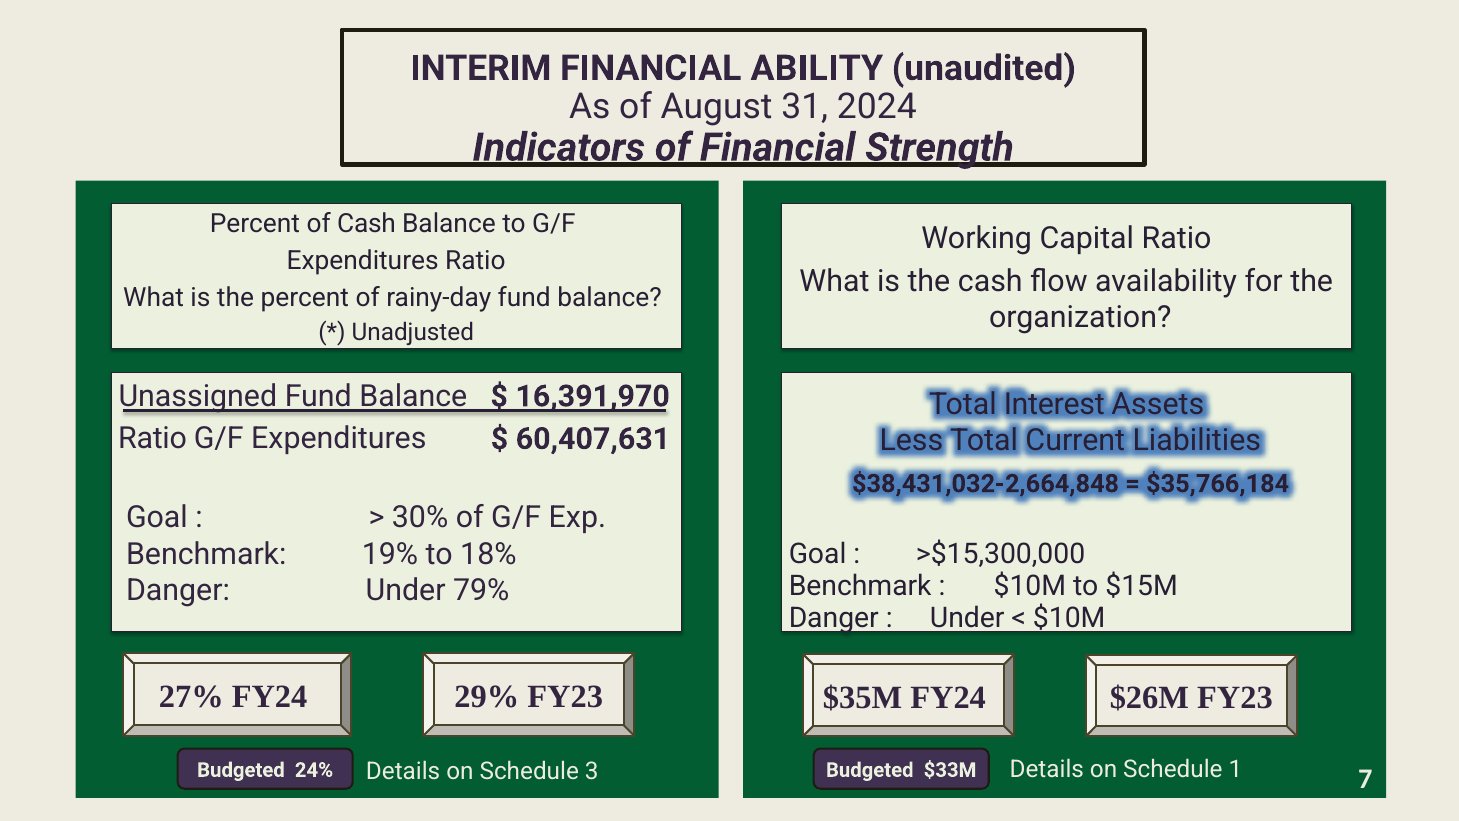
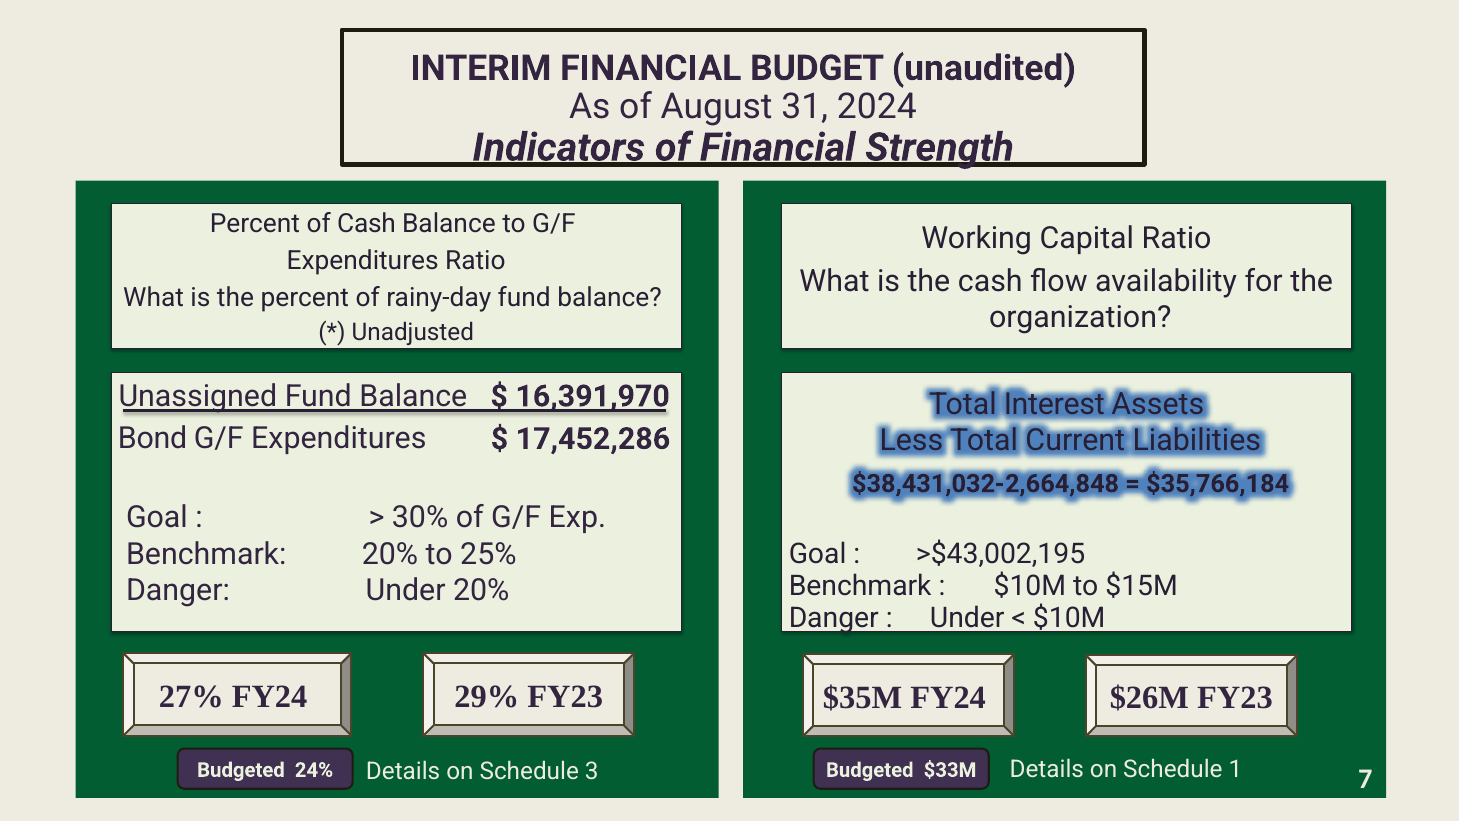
ABILITY: ABILITY -> BUDGET
Ratio at (153, 439): Ratio -> Bond
60,407,631: 60,407,631 -> 17,452,286
Benchmark 19%: 19% -> 20%
18%: 18% -> 25%
>$15,300,000: >$15,300,000 -> >$43,002,195
Under 79%: 79% -> 20%
